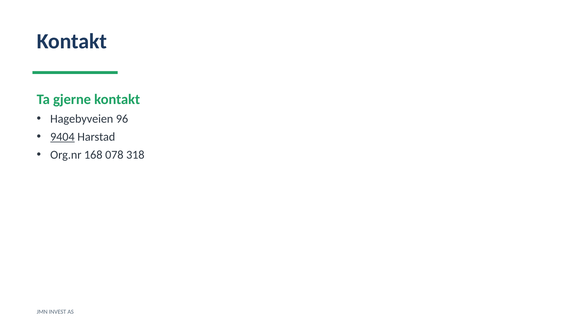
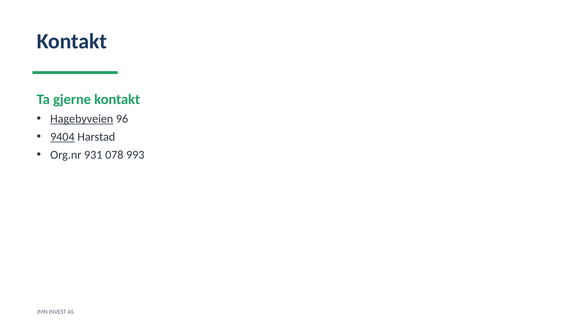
Hagebyveien underline: none -> present
168: 168 -> 931
318: 318 -> 993
